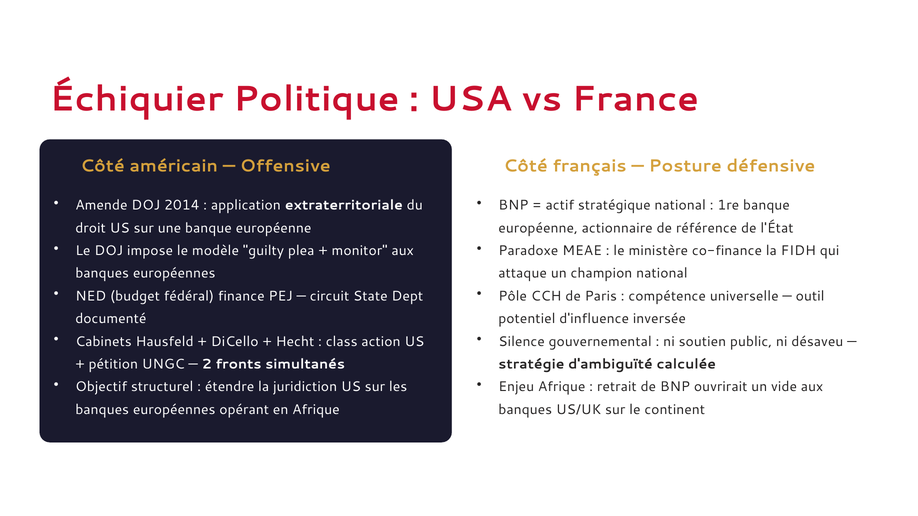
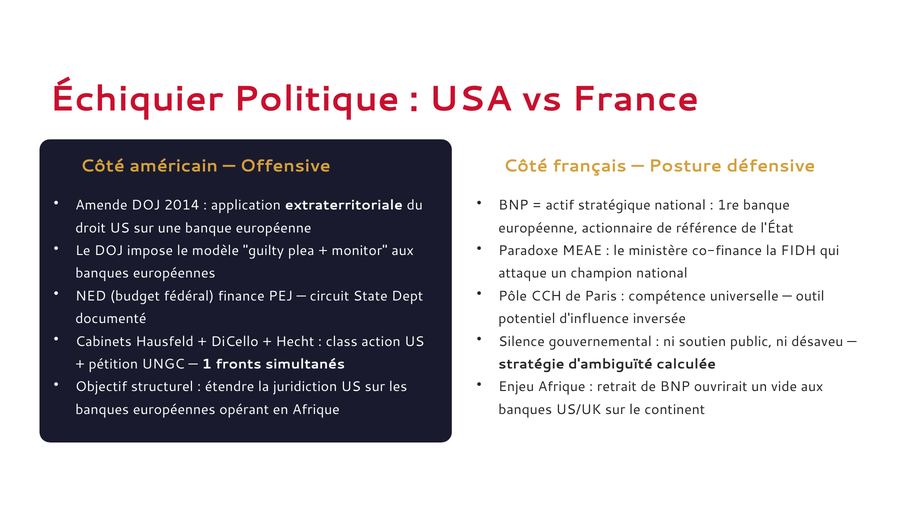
2: 2 -> 1
